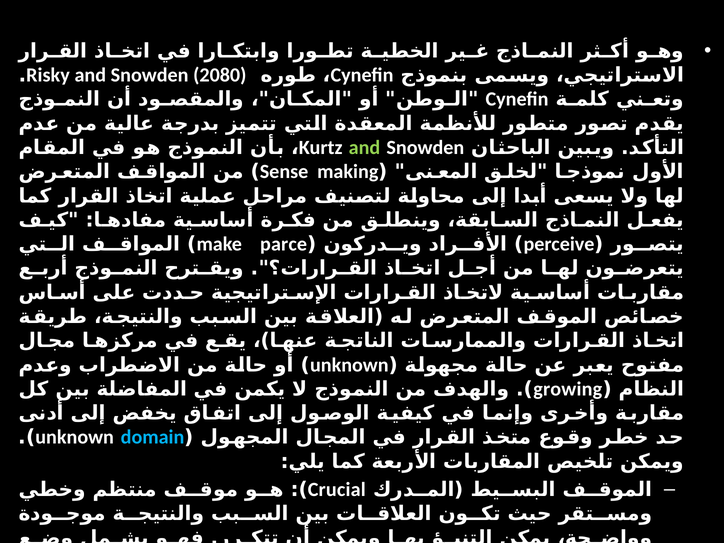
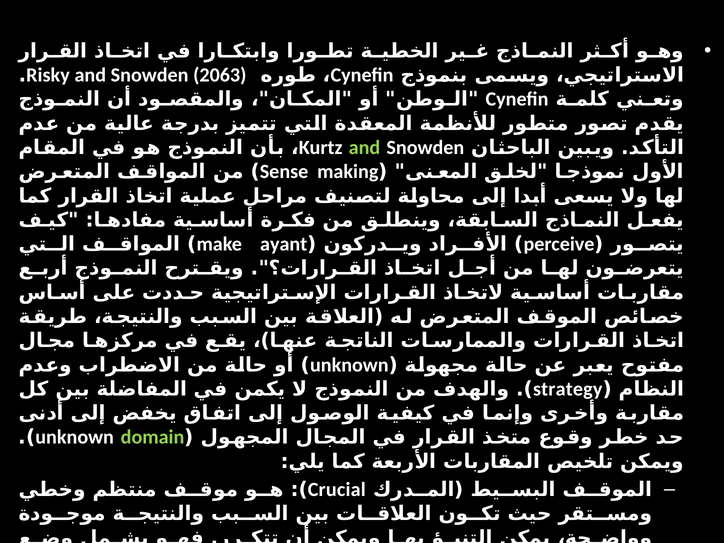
2080: 2080 -> 2063
parce: parce -> ayant
growing: growing -> strategy
domain colour: light blue -> light green
